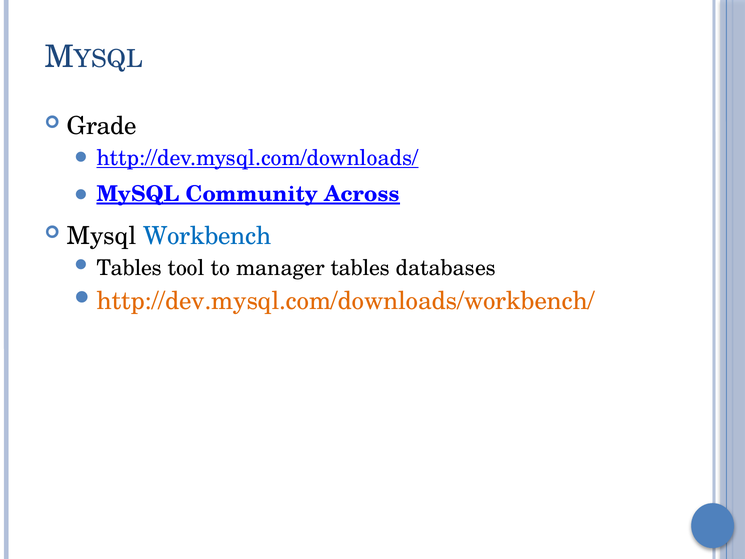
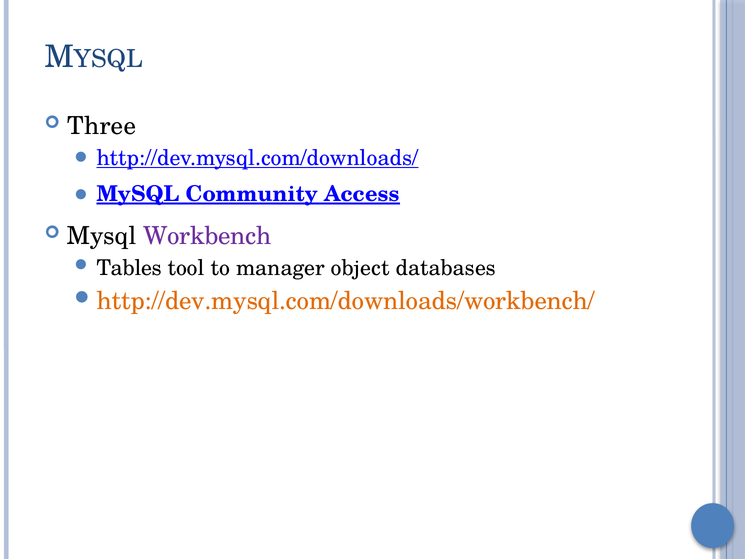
Grade: Grade -> Three
Across: Across -> Access
Workbench colour: blue -> purple
manager tables: tables -> object
